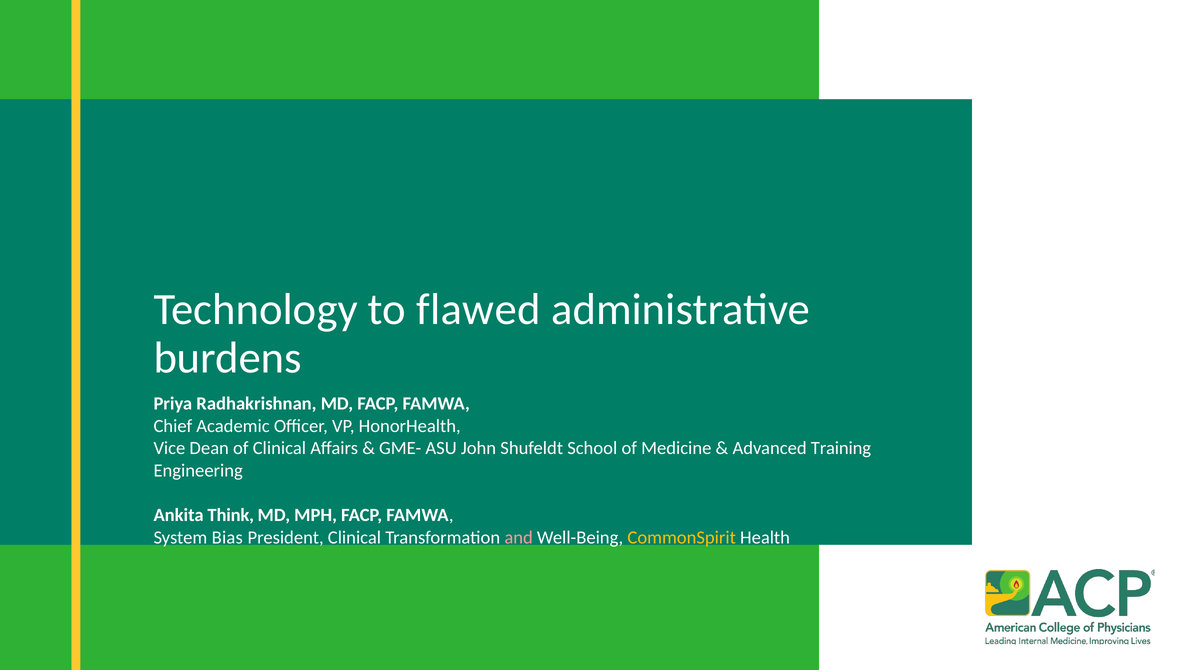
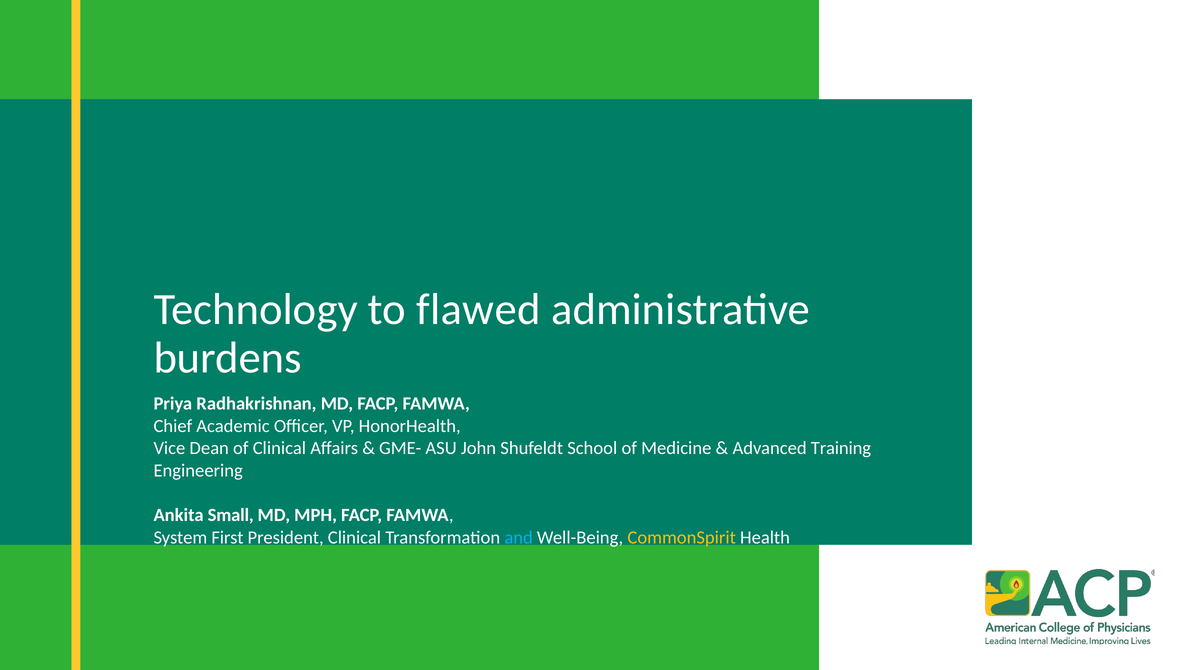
Think: Think -> Small
Bias: Bias -> First
and colour: pink -> light blue
